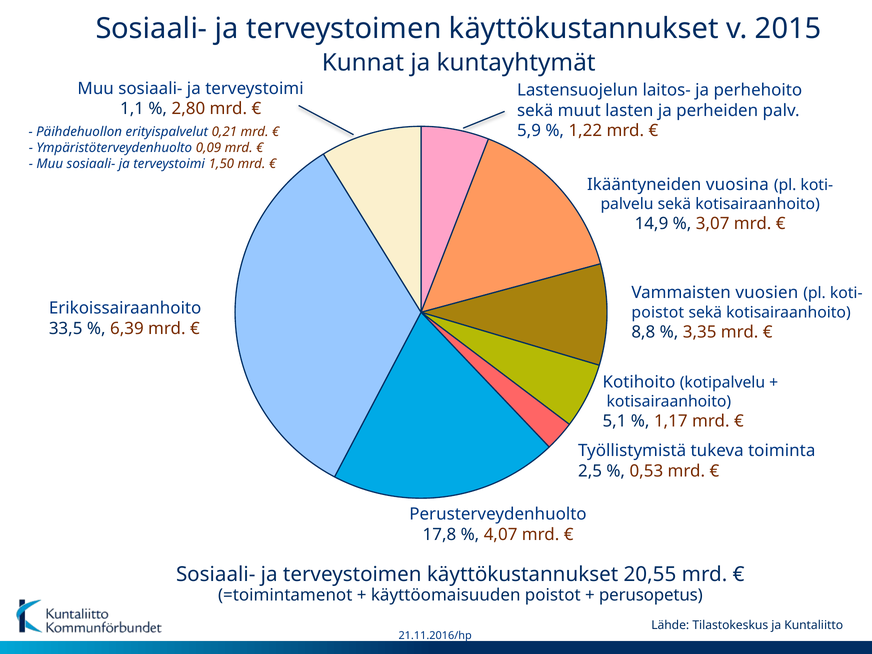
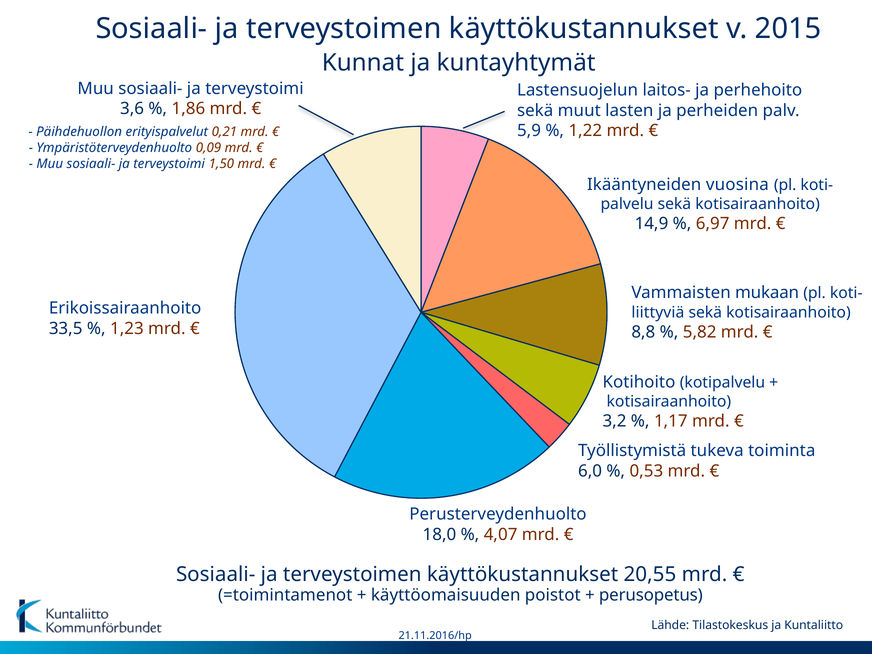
1,1: 1,1 -> 3,6
2,80: 2,80 -> 1,86
3,07: 3,07 -> 6,97
vuosien: vuosien -> mukaan
poistot at (658, 312): poistot -> liittyviä
6,39: 6,39 -> 1,23
3,35: 3,35 -> 5,82
5,1: 5,1 -> 3,2
2,5: 2,5 -> 6,0
17,8: 17,8 -> 18,0
